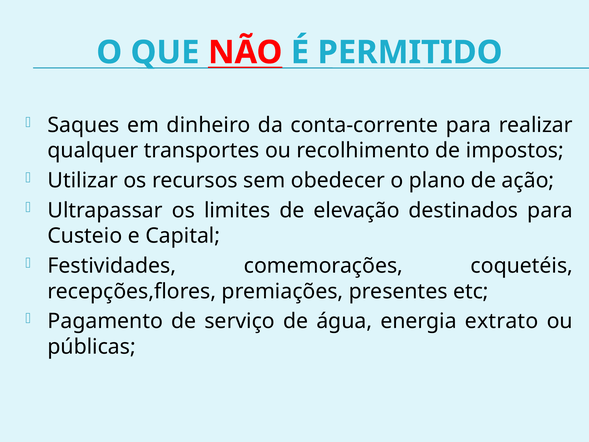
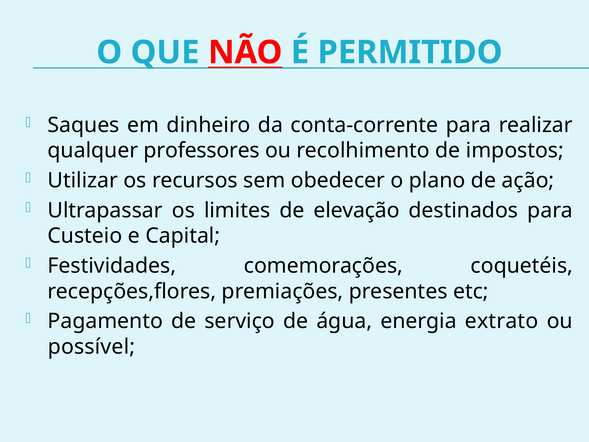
transportes: transportes -> professores
públicas: públicas -> possível
